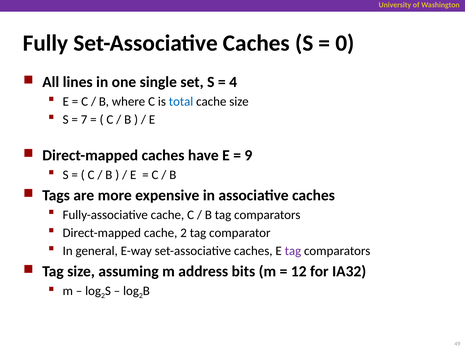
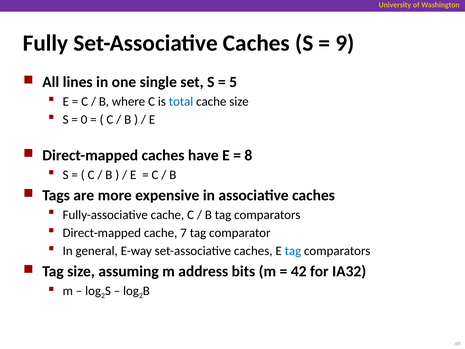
0: 0 -> 9
4: 4 -> 5
7: 7 -> 0
9: 9 -> 8
cache 2: 2 -> 7
tag at (293, 251) colour: purple -> blue
12: 12 -> 42
